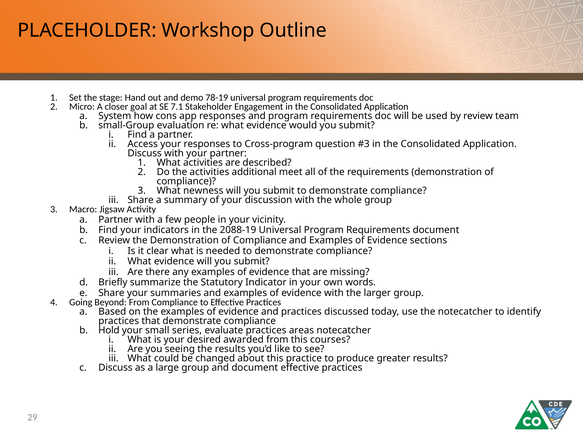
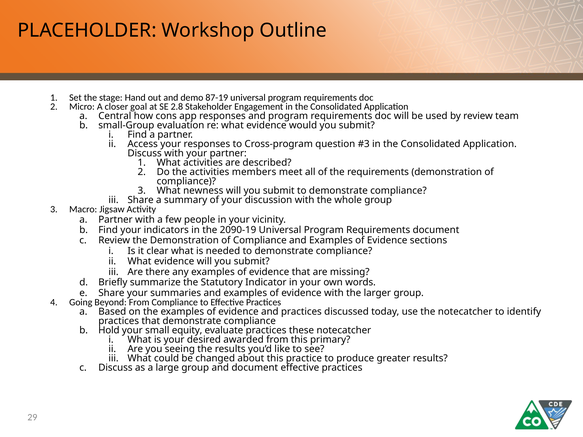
78-19: 78-19 -> 87-19
7.1: 7.1 -> 2.8
System: System -> Central
additional: additional -> members
2088-19: 2088-19 -> 2090-19
series: series -> equity
areas: areas -> these
courses: courses -> primary
